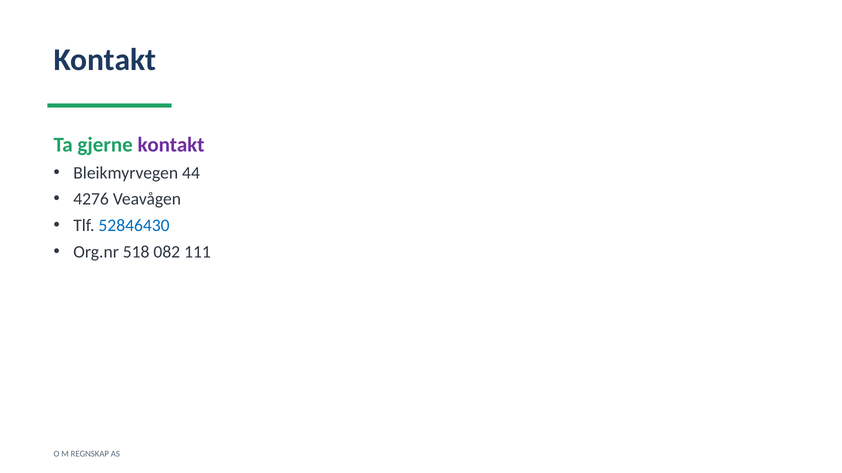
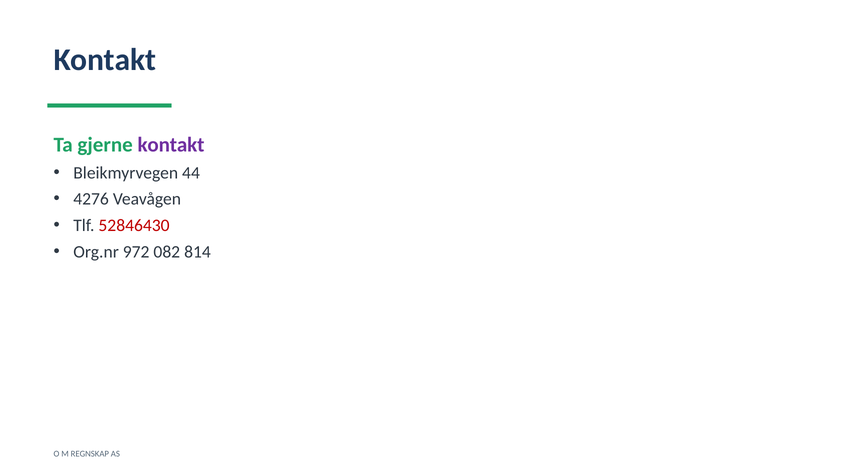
52846430 colour: blue -> red
518: 518 -> 972
111: 111 -> 814
